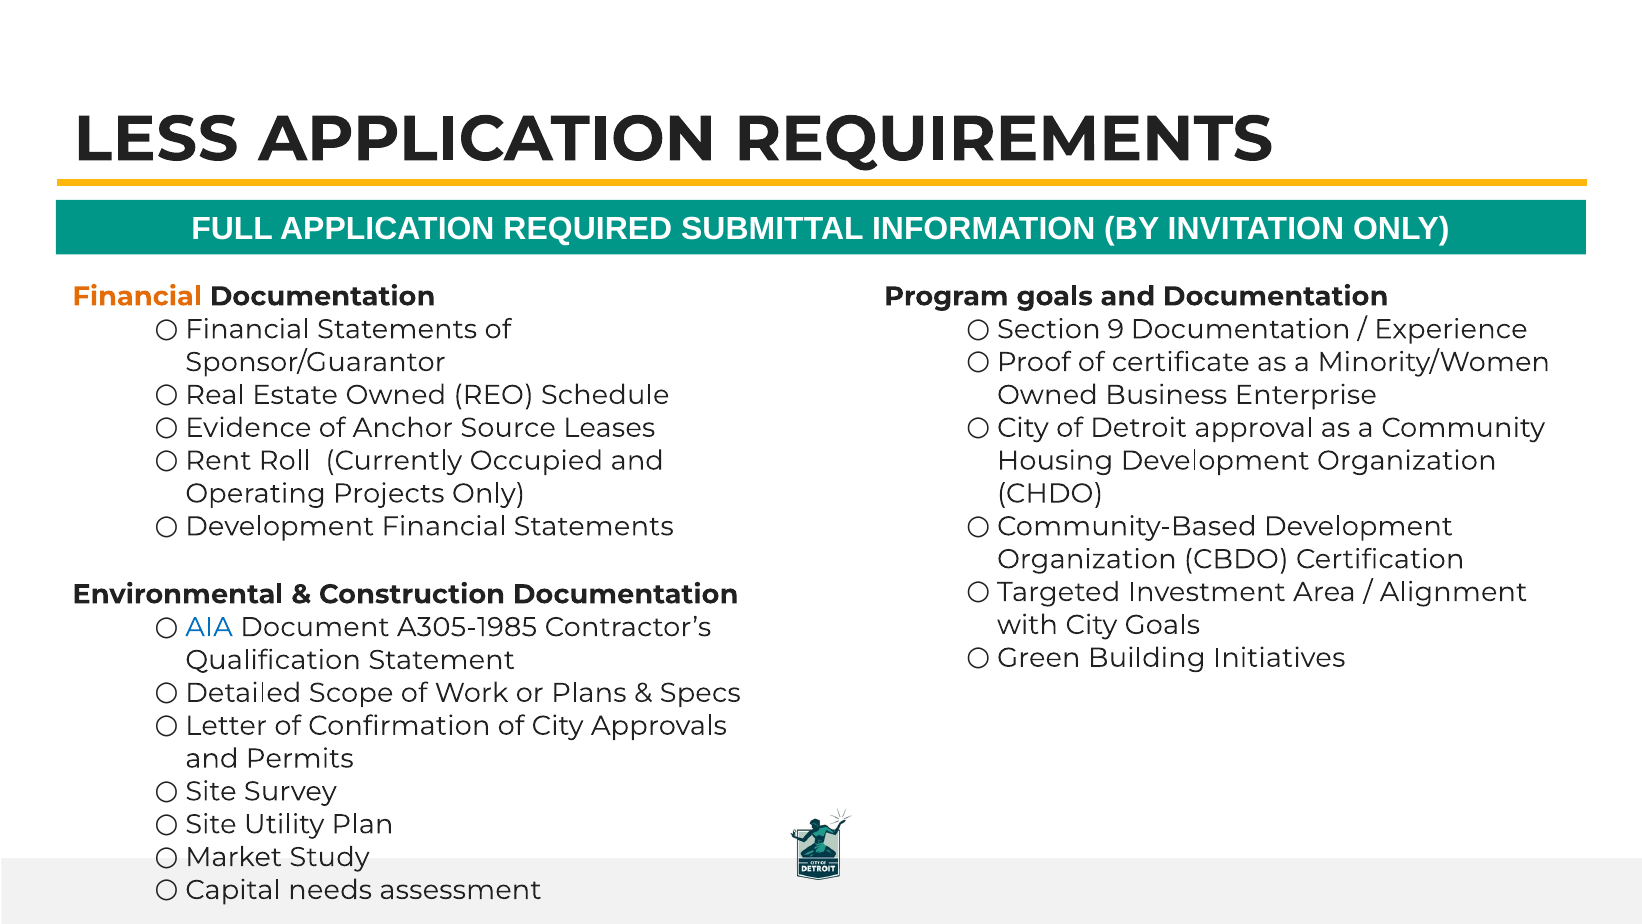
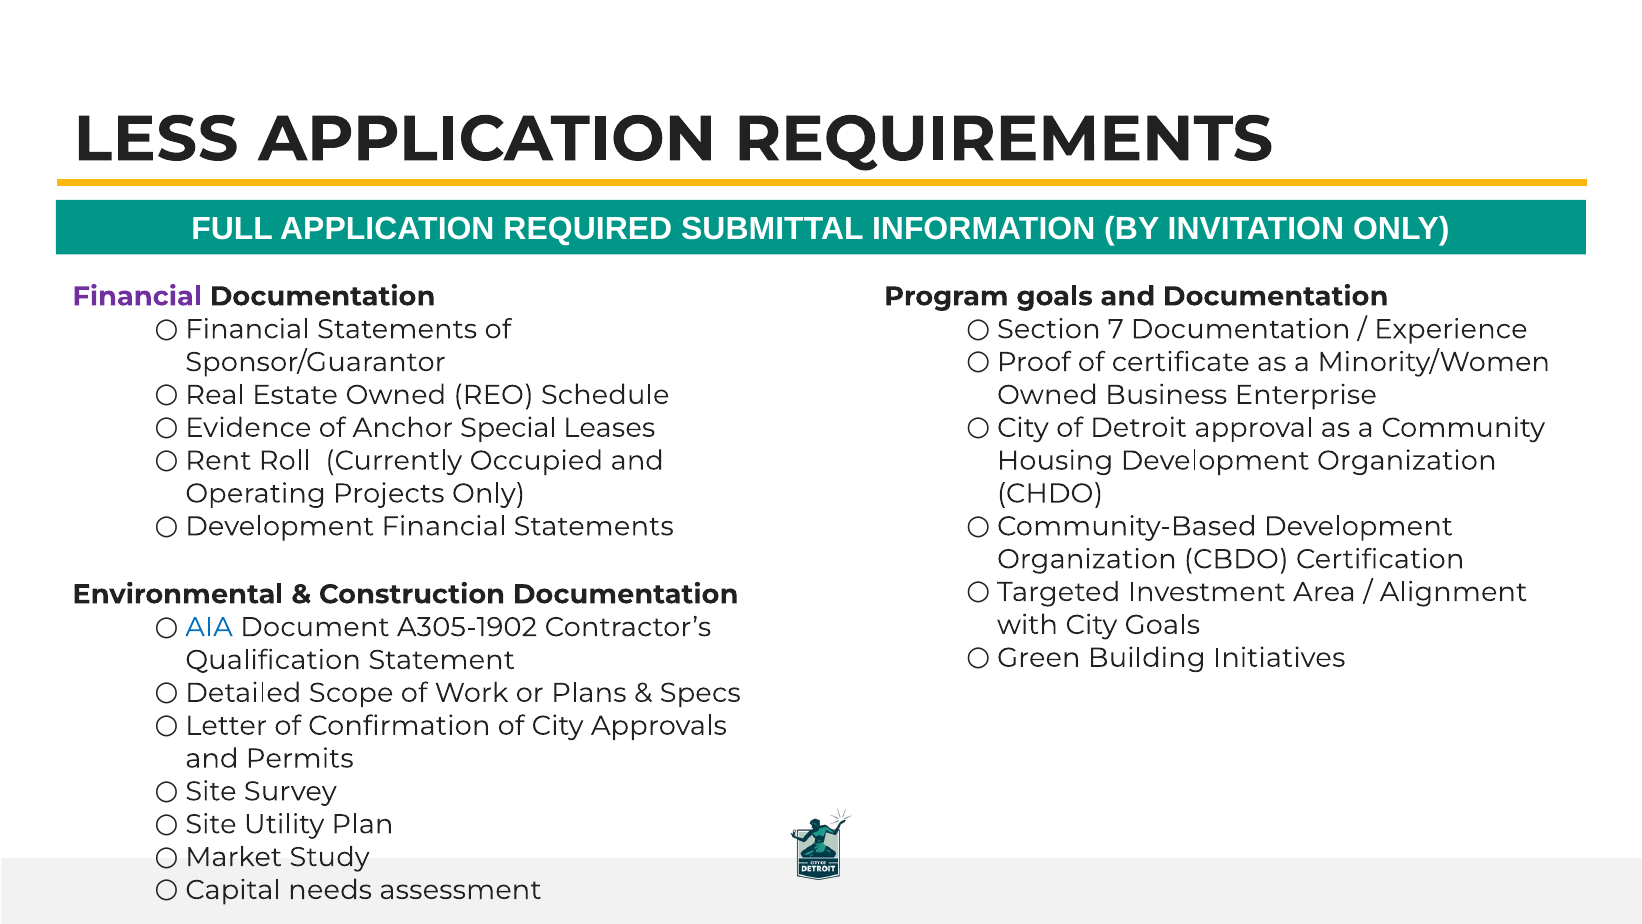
Financial at (137, 296) colour: orange -> purple
9: 9 -> 7
Source: Source -> Special
A305-1985: A305-1985 -> A305-1902
